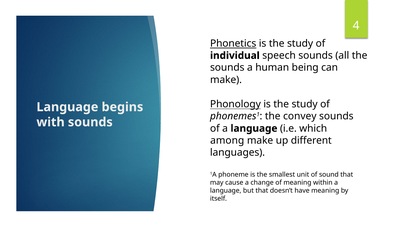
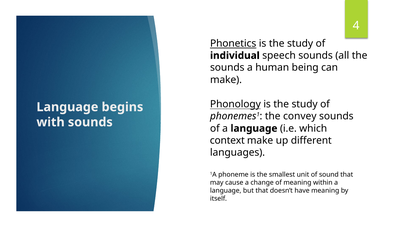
among: among -> context
